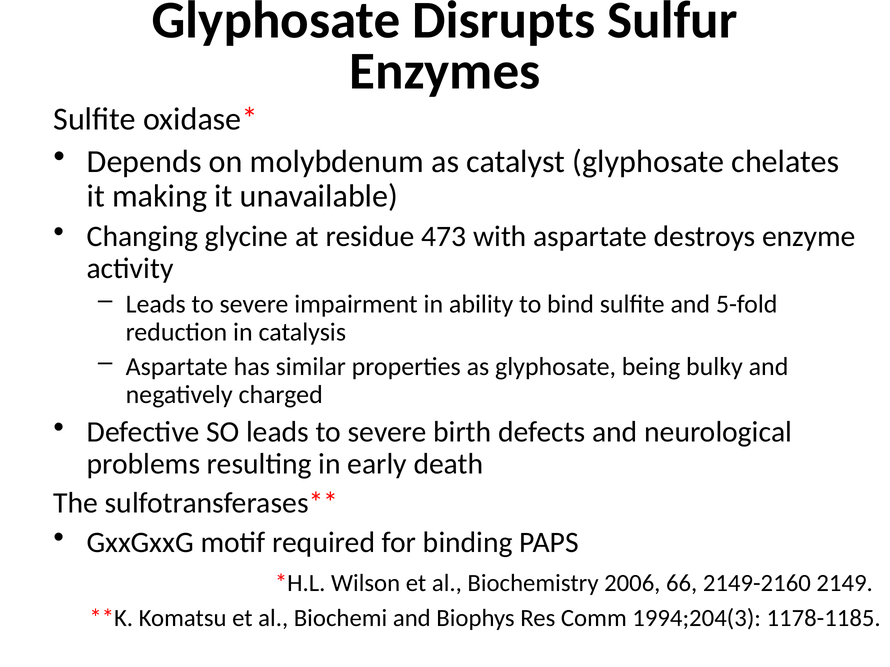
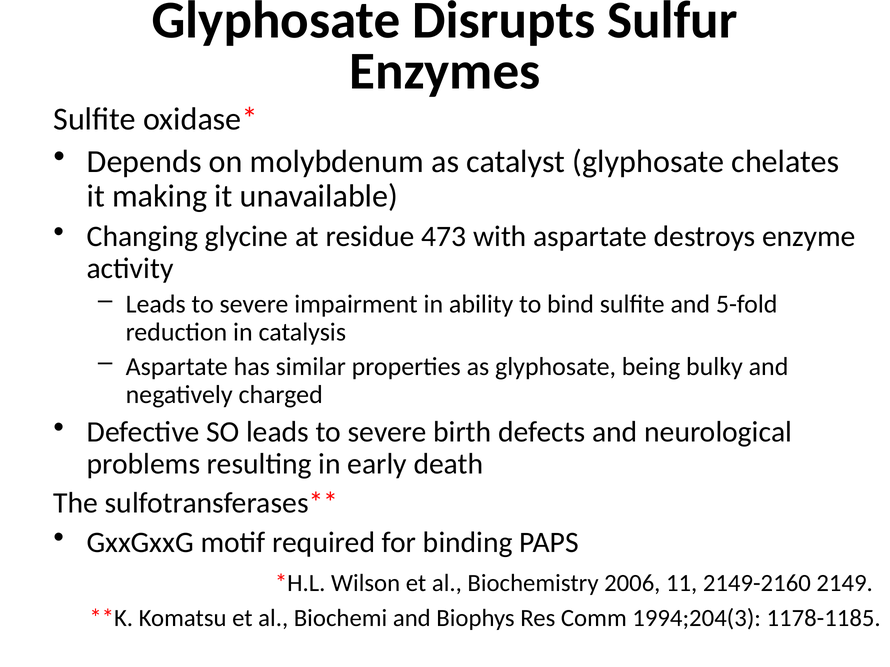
66: 66 -> 11
